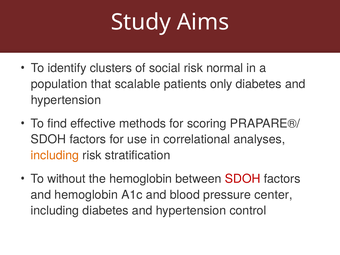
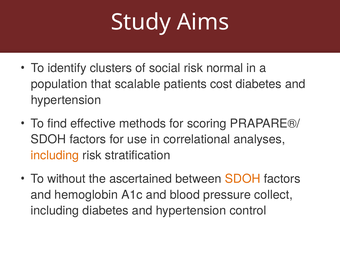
only: only -> cost
the hemoglobin: hemoglobin -> ascertained
SDOH at (243, 179) colour: red -> orange
center: center -> collect
